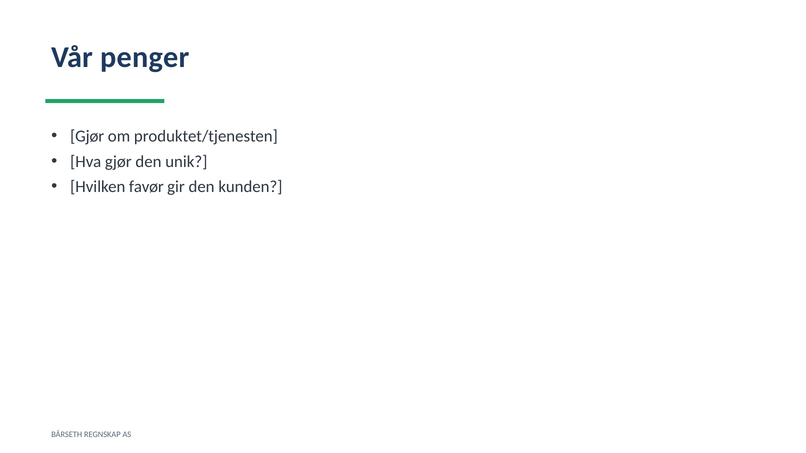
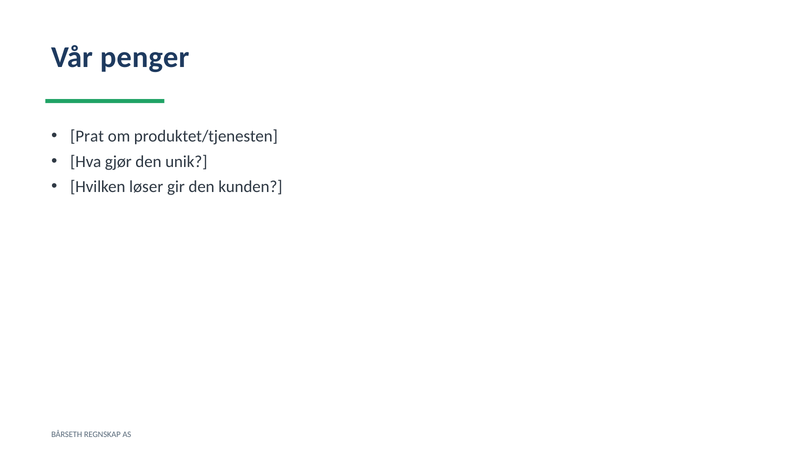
Gjør at (87, 137): Gjør -> Prat
favør: favør -> løser
